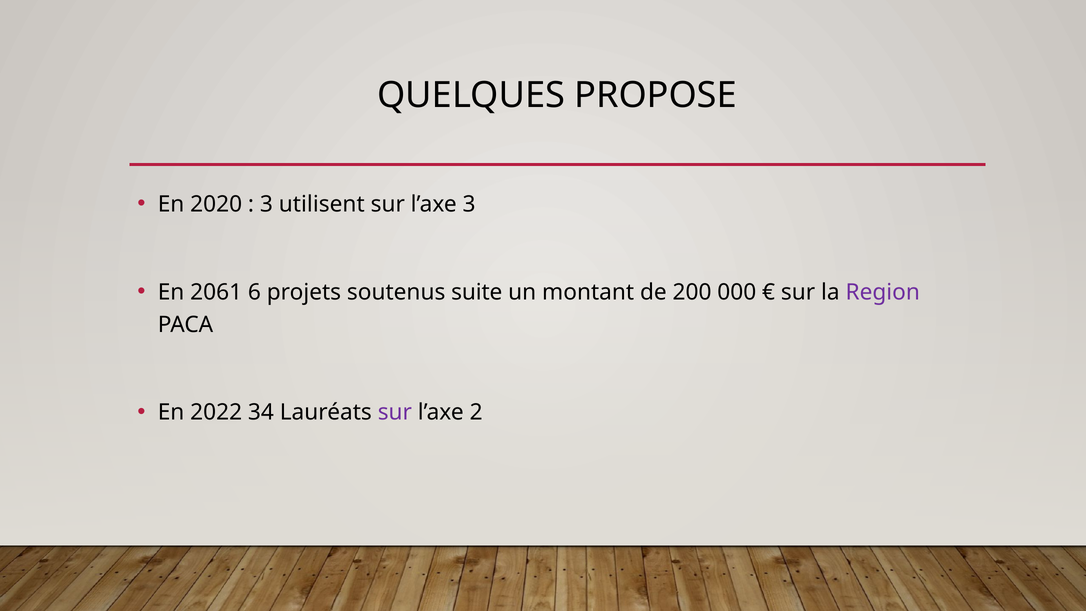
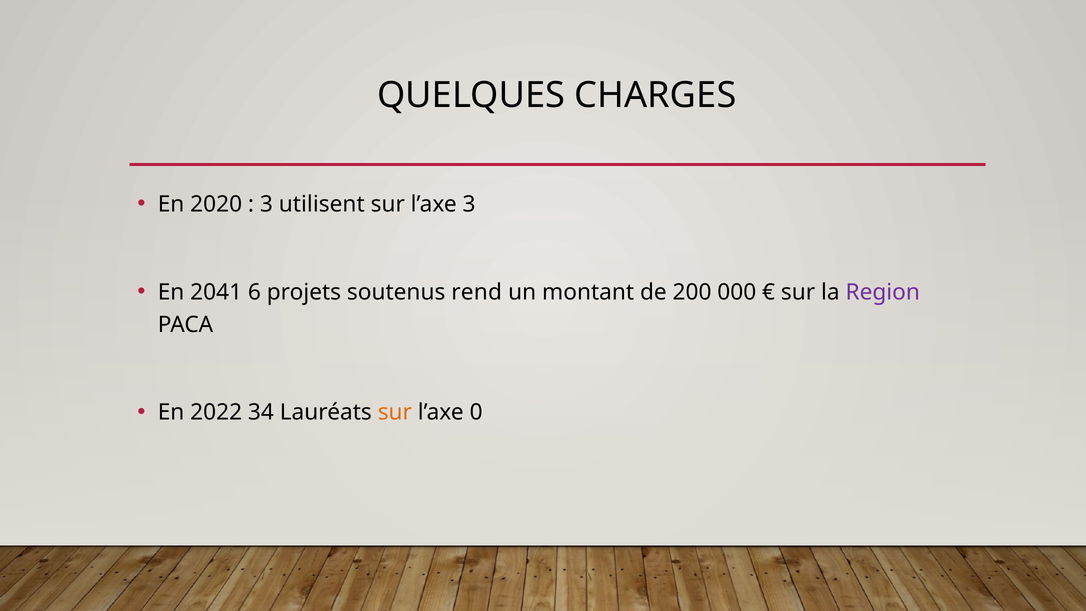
PROPOSE: PROPOSE -> CHARGES
2061: 2061 -> 2041
suite: suite -> rend
sur at (395, 412) colour: purple -> orange
2: 2 -> 0
